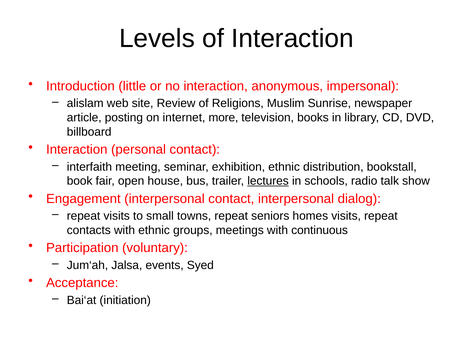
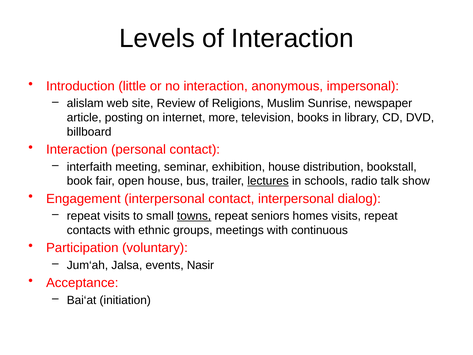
exhibition ethnic: ethnic -> house
towns underline: none -> present
Syed: Syed -> Nasir
